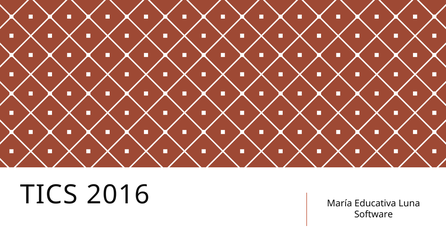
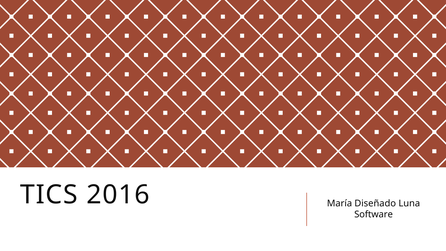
Educativa: Educativa -> Diseñado
